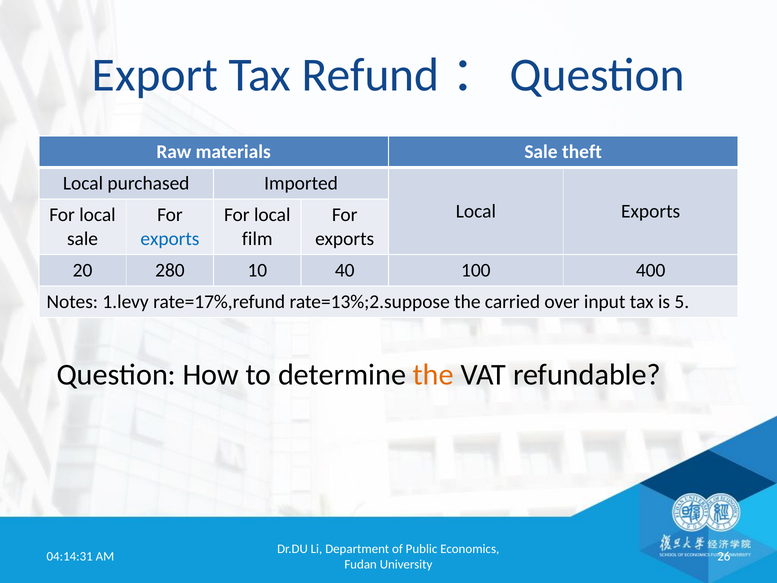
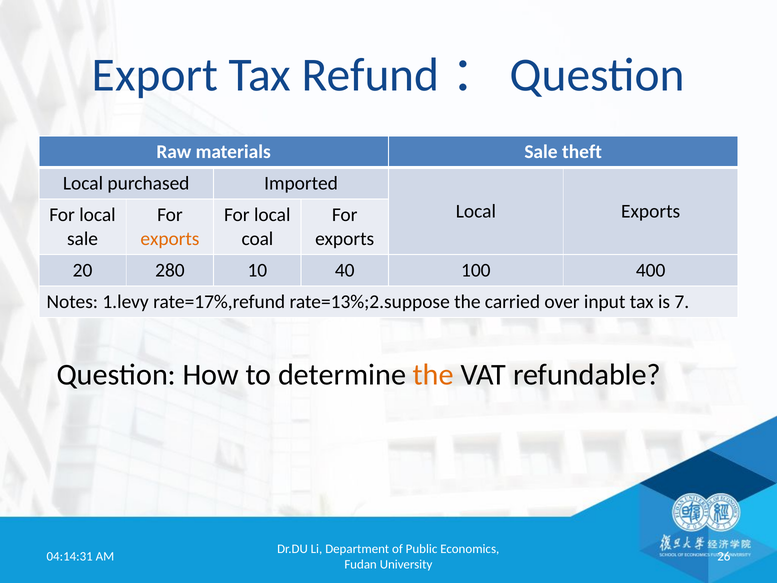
exports at (170, 239) colour: blue -> orange
film: film -> coal
5: 5 -> 7
